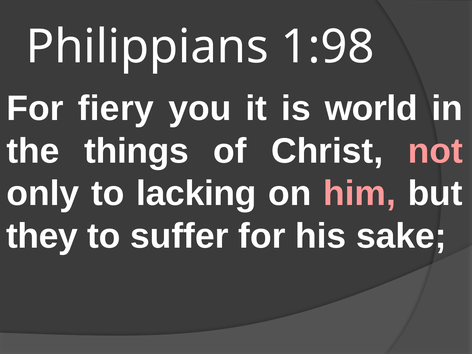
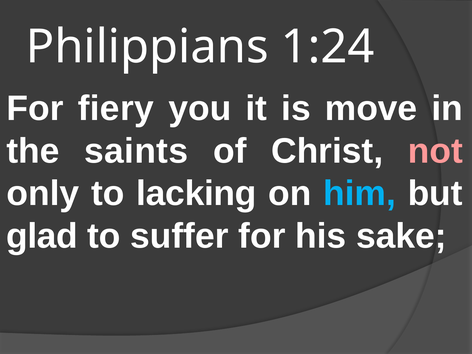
1:98: 1:98 -> 1:24
world: world -> move
things: things -> saints
him colour: pink -> light blue
they: they -> glad
